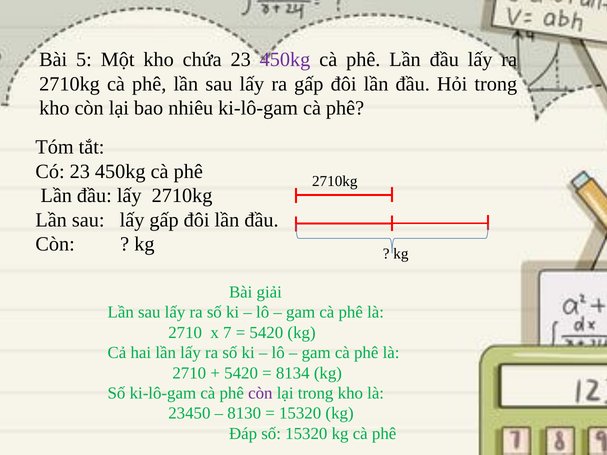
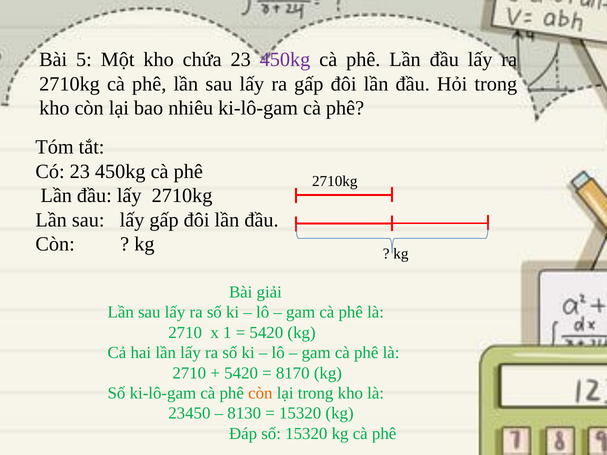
7: 7 -> 1
8134: 8134 -> 8170
còn at (260, 393) colour: purple -> orange
